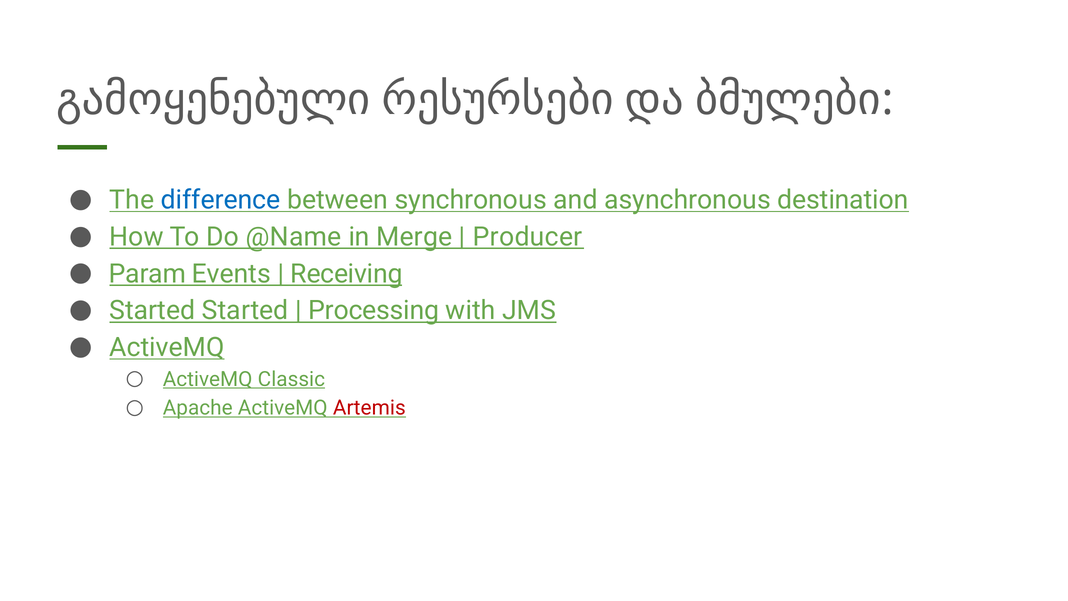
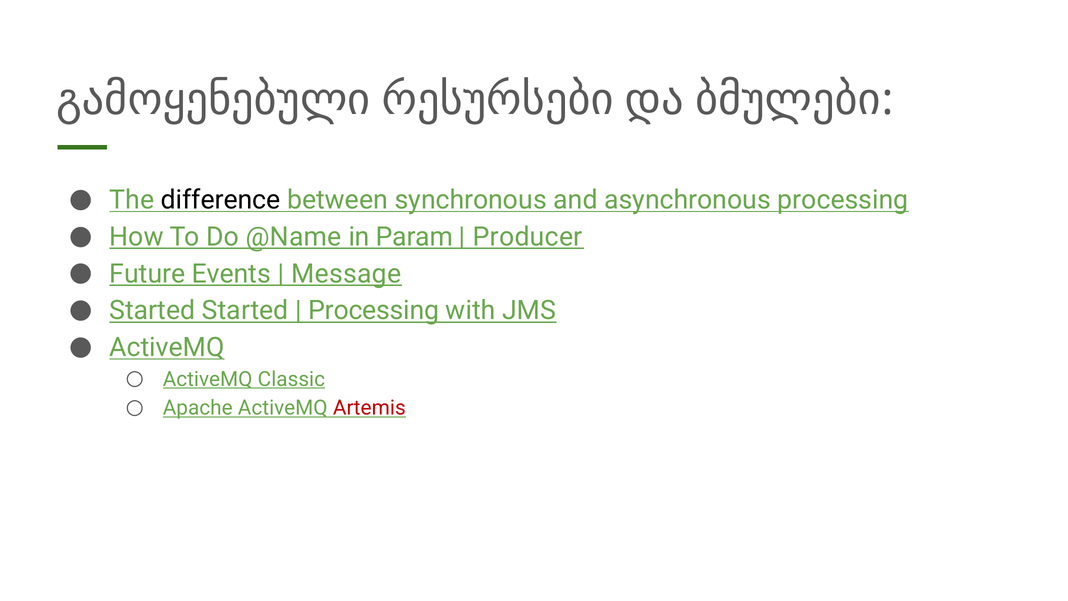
difference colour: blue -> black
asynchronous destination: destination -> processing
Merge: Merge -> Param
Param: Param -> Future
Receiving: Receiving -> Message
